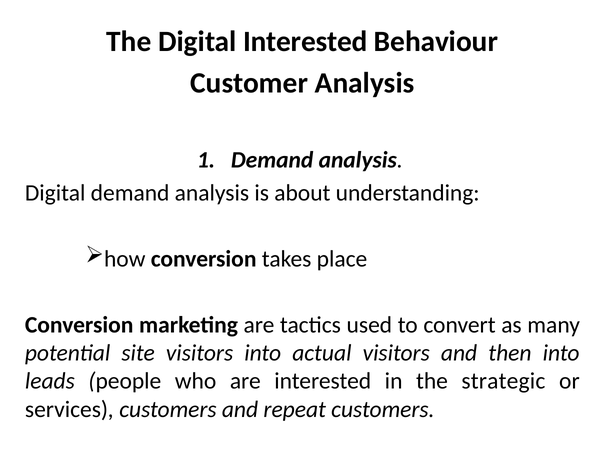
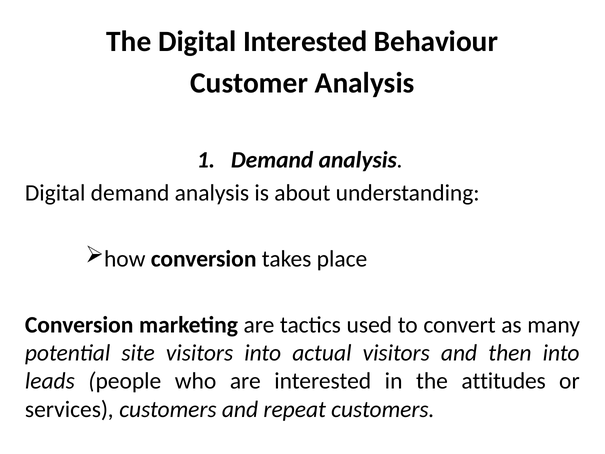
strategic: strategic -> attitudes
